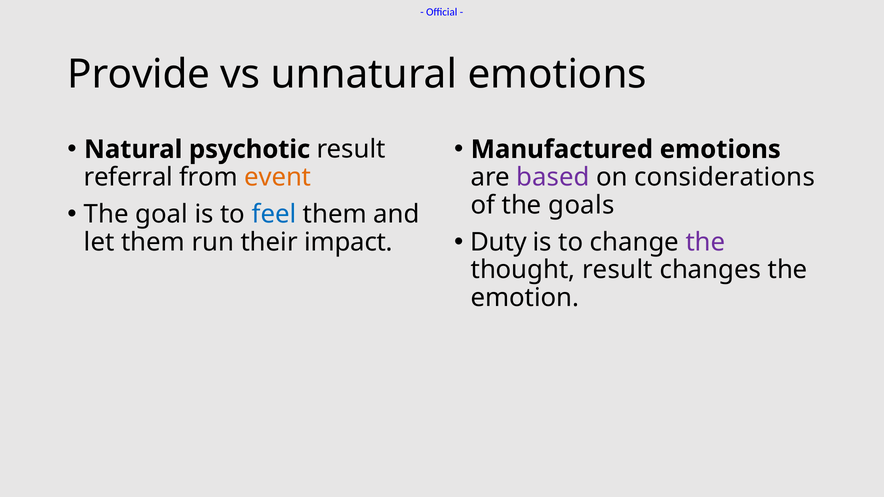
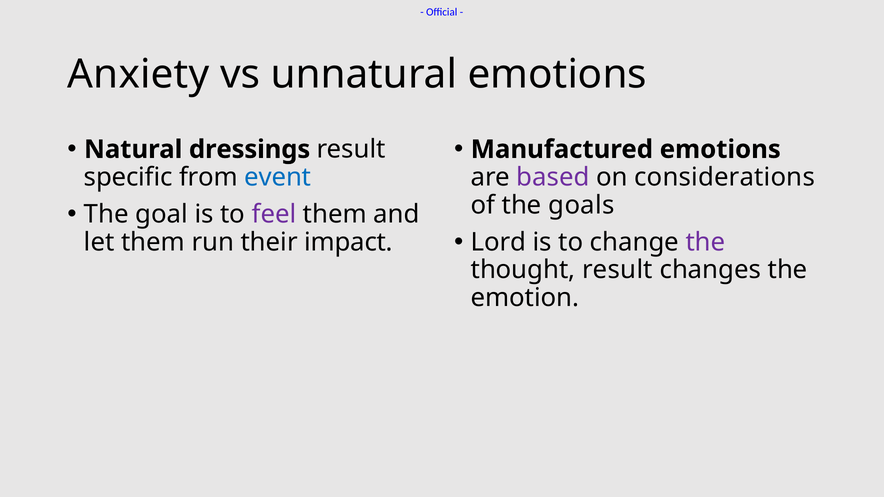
Provide: Provide -> Anxiety
psychotic: psychotic -> dressings
referral: referral -> specific
event colour: orange -> blue
feel colour: blue -> purple
Duty: Duty -> Lord
